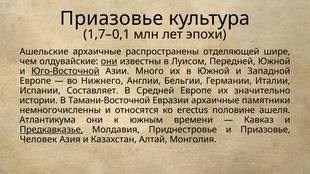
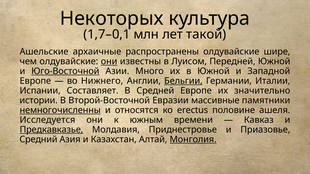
Приазовье at (112, 19): Приазовье -> Некоторых
эпохи: эпохи -> такой
распространены отделяющей: отделяющей -> олдувайские
Бельгии underline: none -> present
Тамани-Восточной: Тамани-Восточной -> Второй-Восточной
Евразии архаичные: архаичные -> массивные
немногочисленны underline: none -> present
Атлантикума: Атлантикума -> Исследуется
Человек: Человек -> Средний
Монголия underline: none -> present
